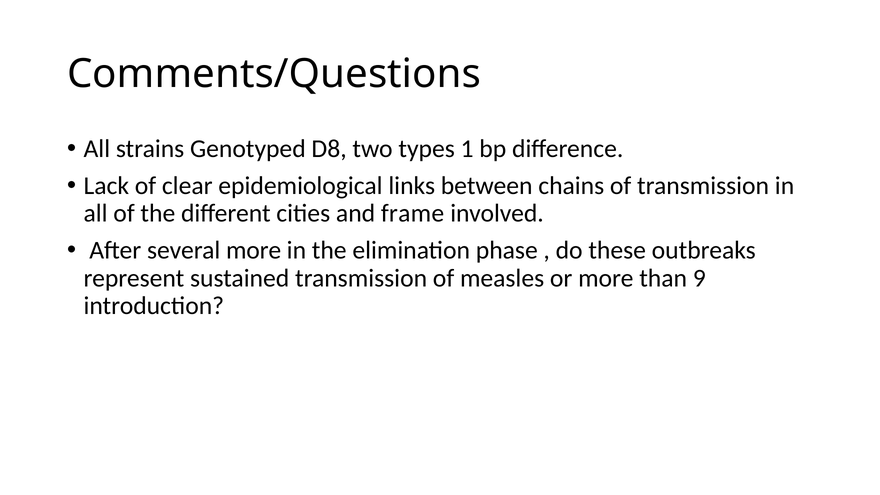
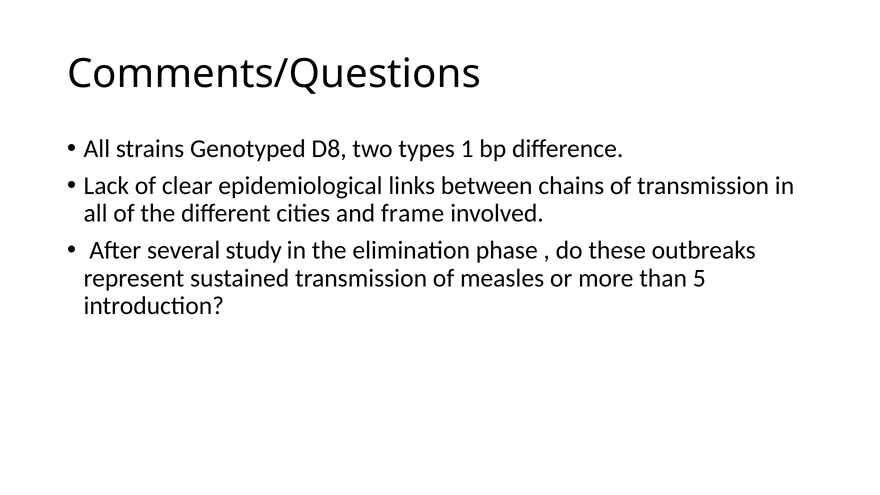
several more: more -> study
9: 9 -> 5
